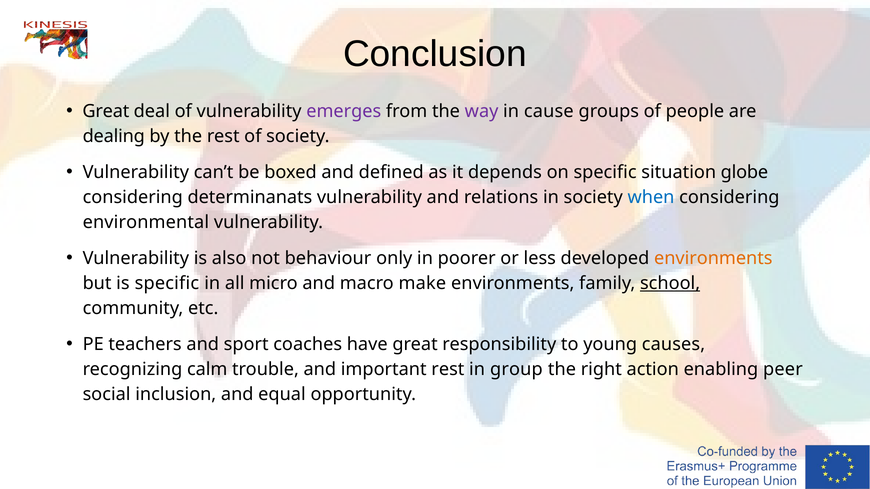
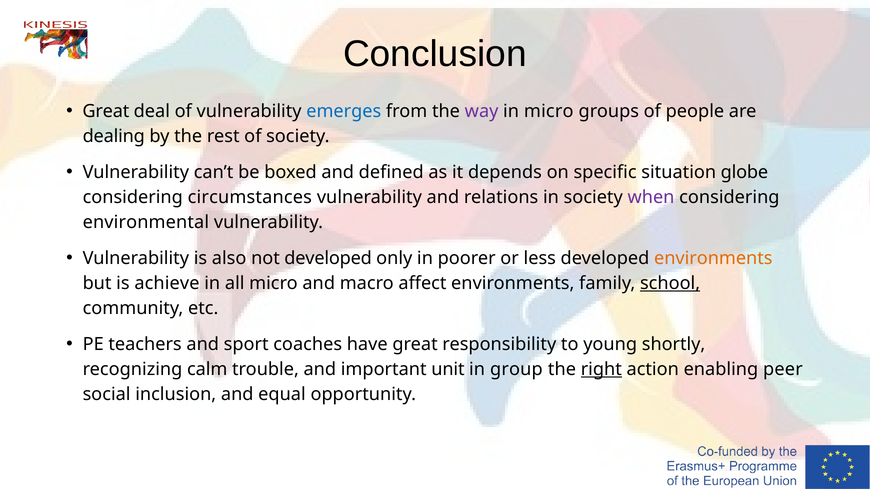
emerges colour: purple -> blue
in cause: cause -> micro
determinanats: determinanats -> circumstances
when colour: blue -> purple
not behaviour: behaviour -> developed
is specific: specific -> achieve
make: make -> affect
causes: causes -> shortly
important rest: rest -> unit
right underline: none -> present
